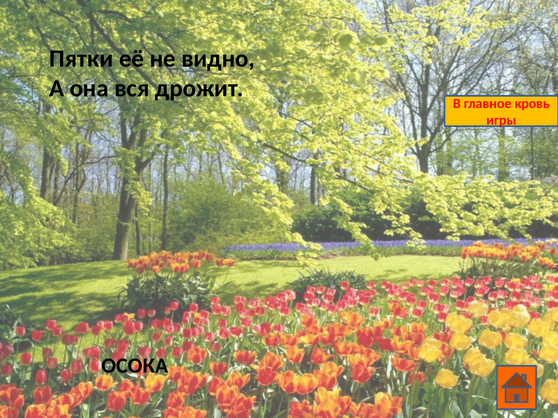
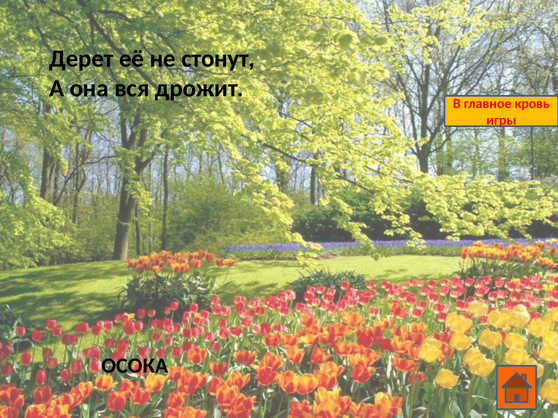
Пятки: Пятки -> Дерет
видно: видно -> стонут
